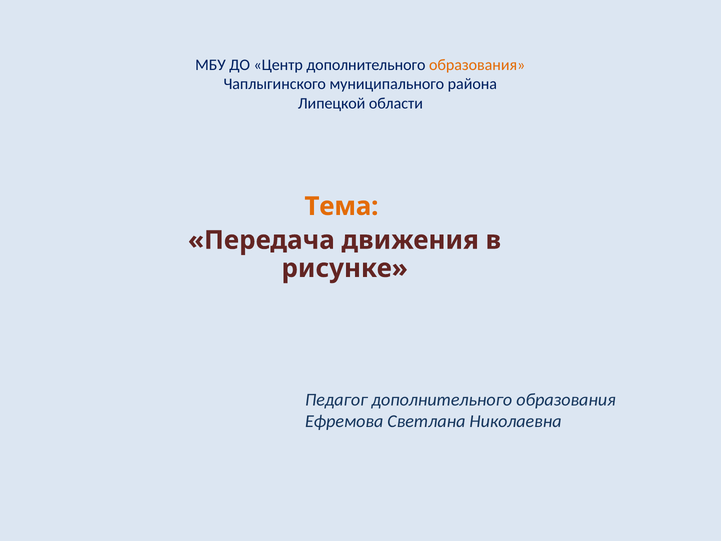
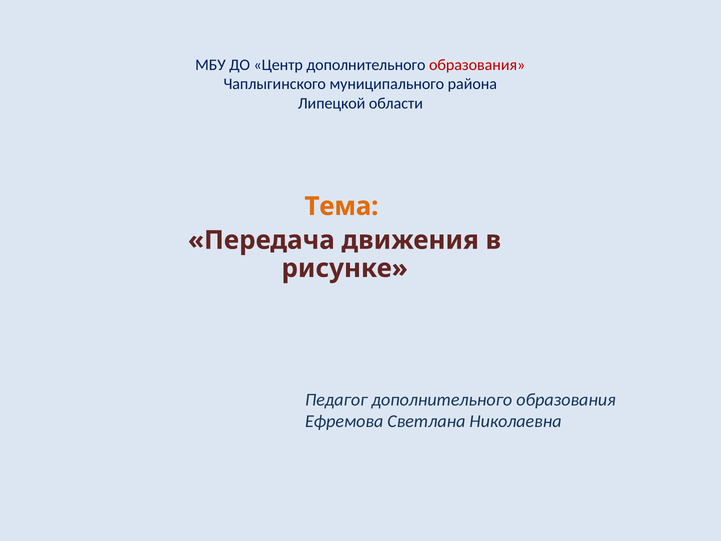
образования at (477, 65) colour: orange -> red
